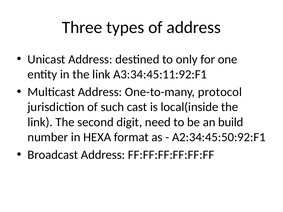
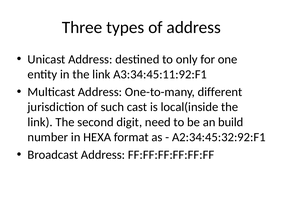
protocol: protocol -> different
A2:34:45:50:92:F1: A2:34:45:50:92:F1 -> A2:34:45:32:92:F1
